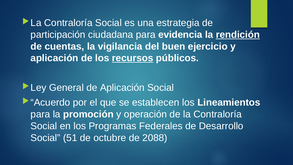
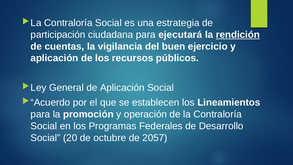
evidencia: evidencia -> ejecutará
recursos underline: present -> none
51: 51 -> 20
2088: 2088 -> 2057
